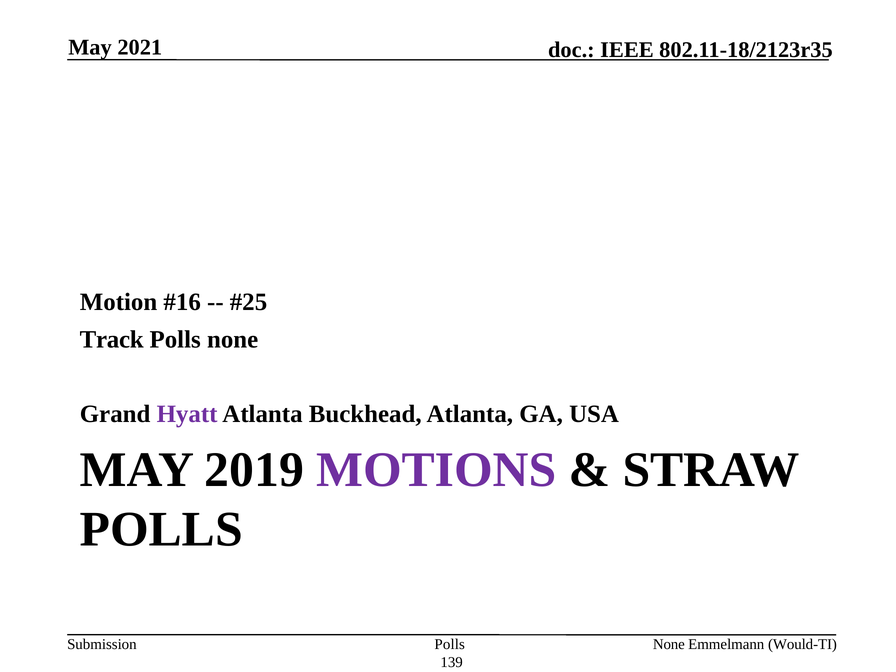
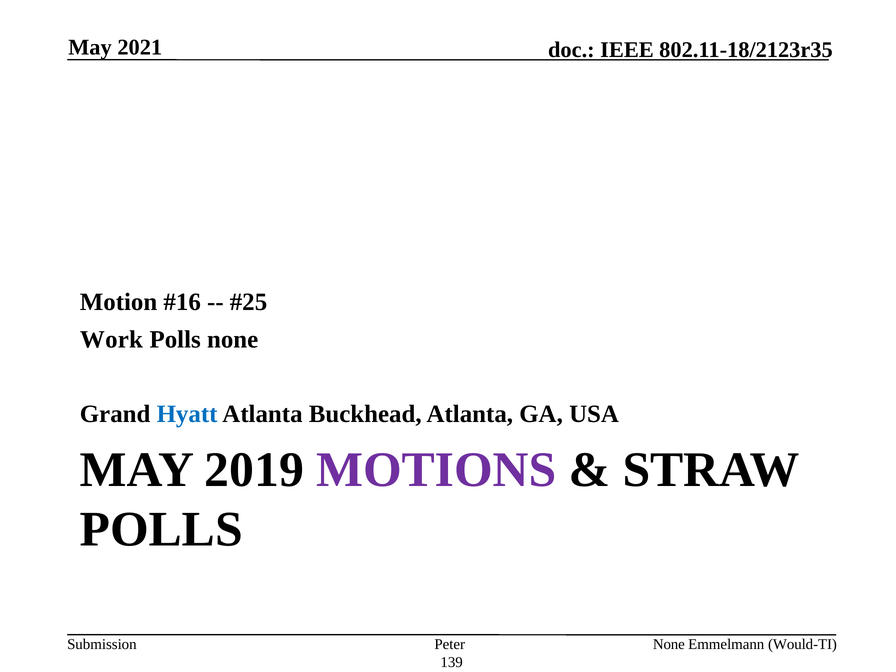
Track: Track -> Work
Hyatt colour: purple -> blue
Polls at (450, 644): Polls -> Peter
